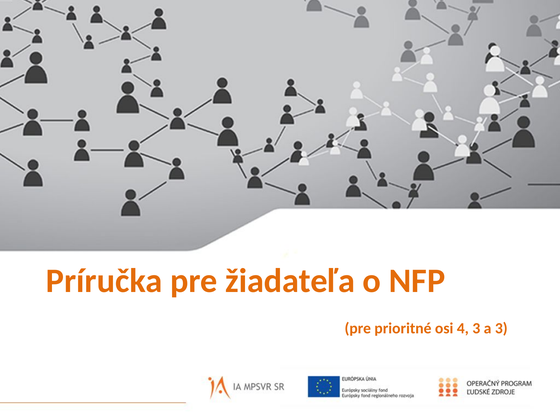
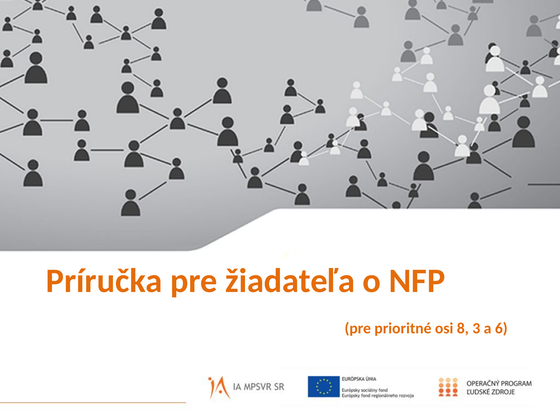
4: 4 -> 8
a 3: 3 -> 6
